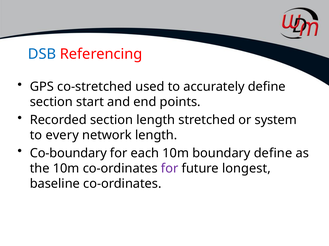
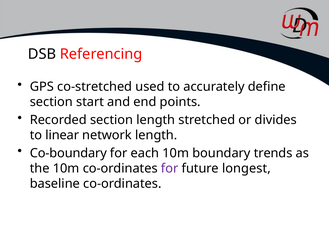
DSB colour: blue -> black
system: system -> divides
every: every -> linear
boundary define: define -> trends
